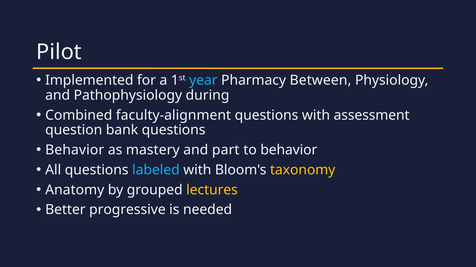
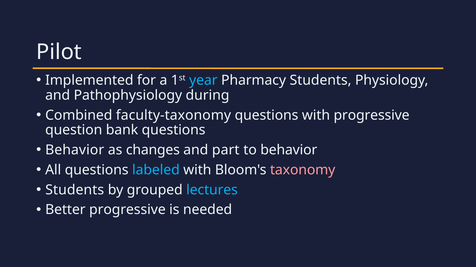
Pharmacy Between: Between -> Students
faculty-alignment: faculty-alignment -> faculty-taxonomy
with assessment: assessment -> progressive
mastery: mastery -> changes
taxonomy colour: yellow -> pink
Anatomy at (75, 190): Anatomy -> Students
lectures colour: yellow -> light blue
